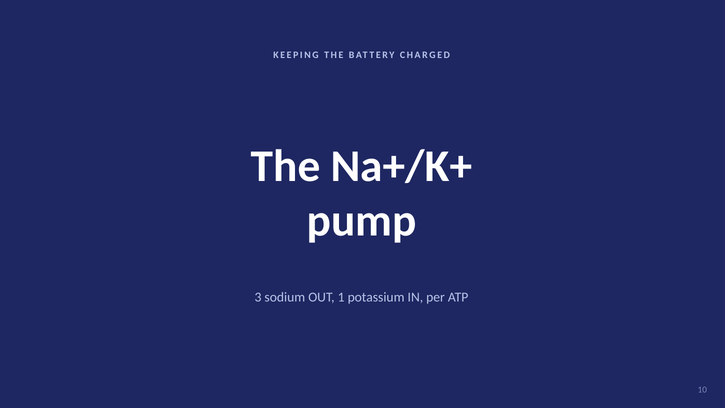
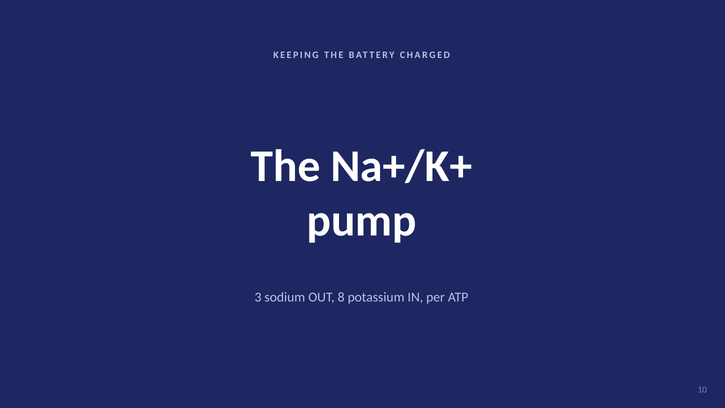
1: 1 -> 8
